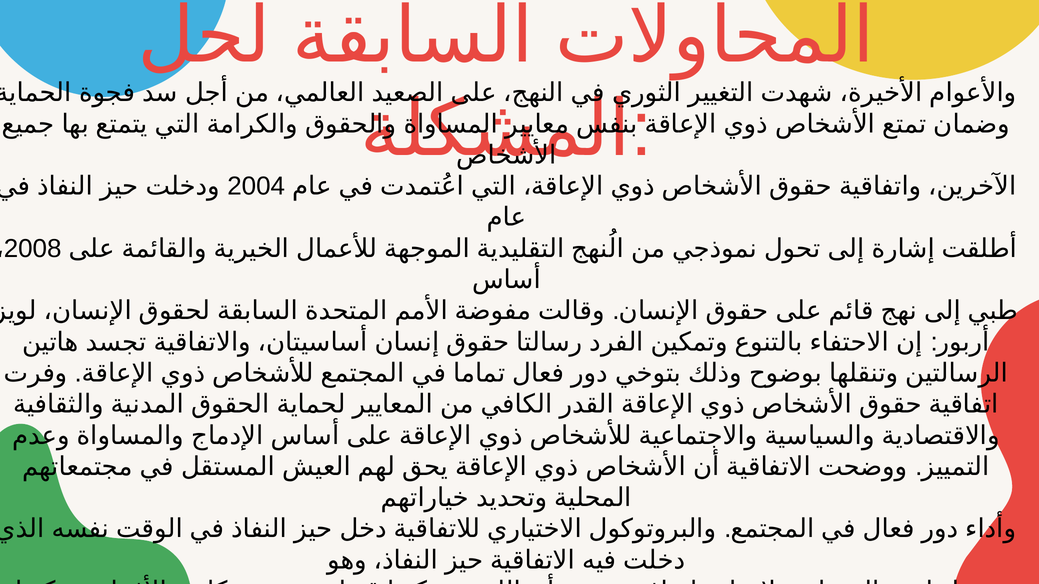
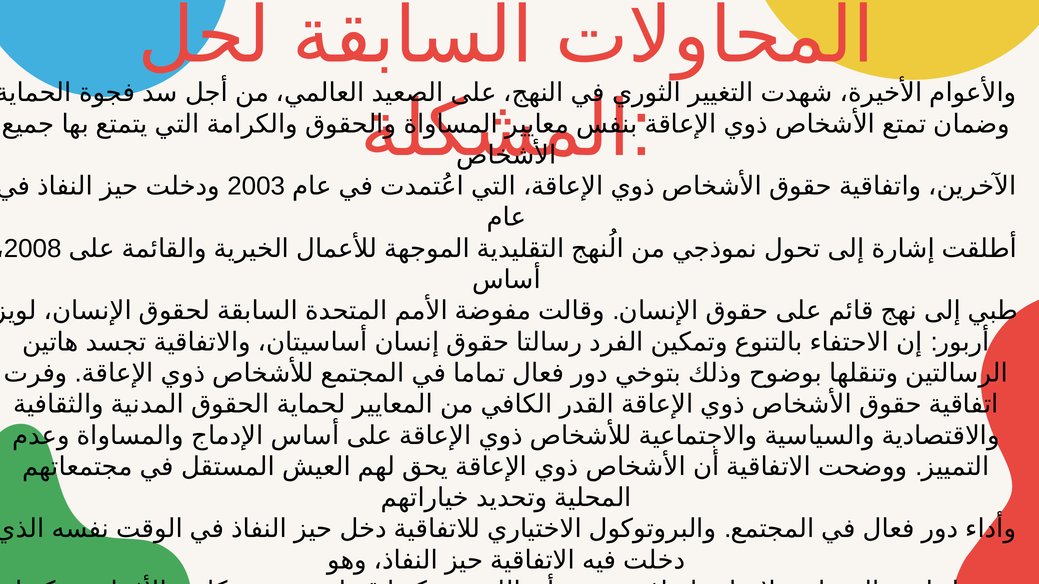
2004: 2004 -> 2003
